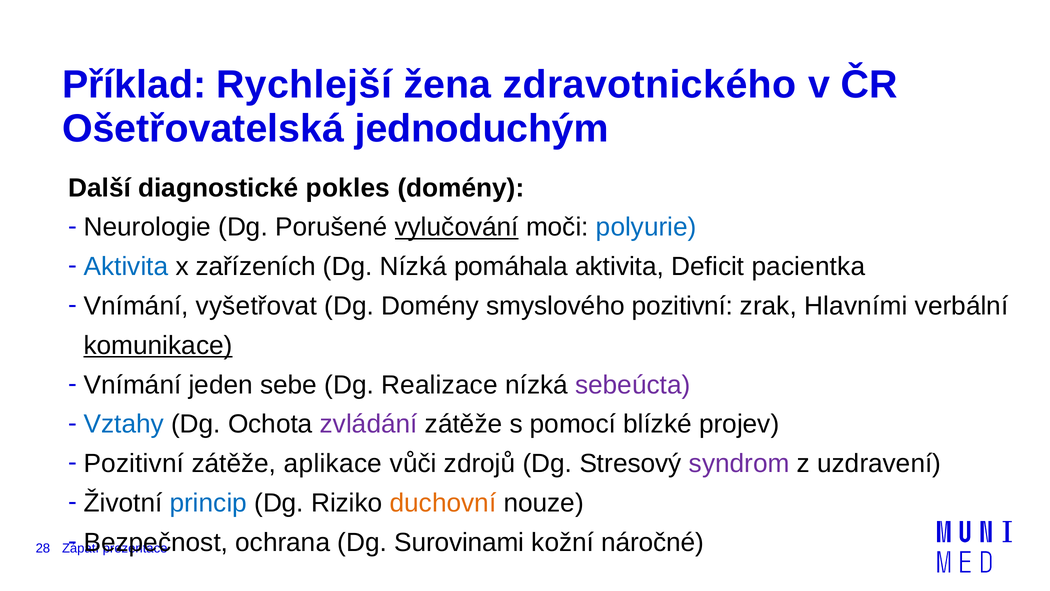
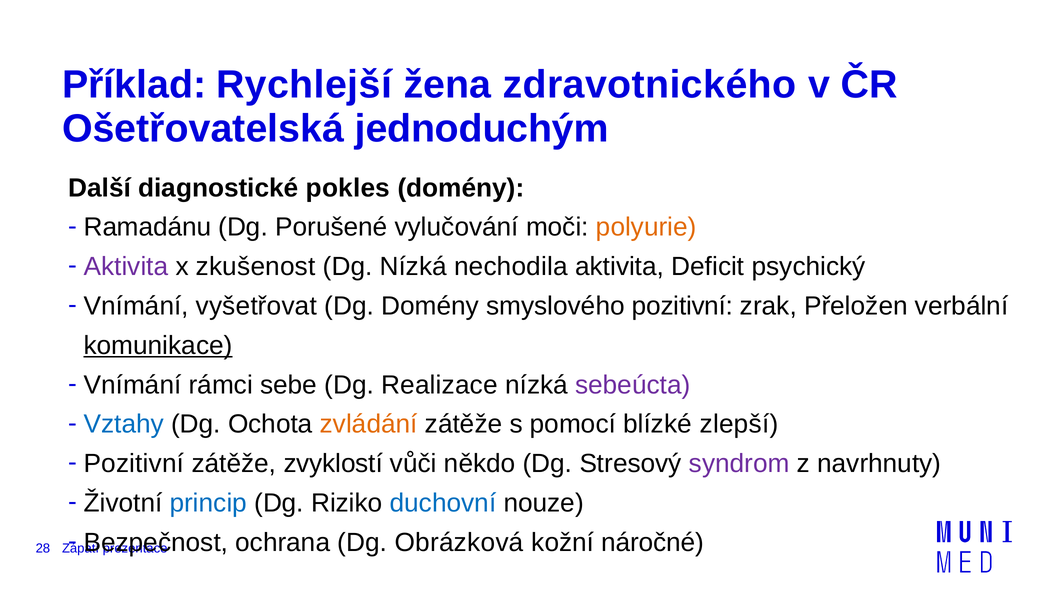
Neurologie: Neurologie -> Ramadánu
vylučování underline: present -> none
polyurie colour: blue -> orange
Aktivita at (126, 267) colour: blue -> purple
zařízeních: zařízeních -> zkušenost
pomáhala: pomáhala -> nechodila
pacientka: pacientka -> psychický
Hlavními: Hlavními -> Přeložen
jeden: jeden -> rámci
zvládání colour: purple -> orange
projev: projev -> zlepší
aplikace: aplikace -> zvyklostí
zdrojů: zdrojů -> někdo
uzdravení: uzdravení -> navrhnuty
duchovní colour: orange -> blue
Surovinami: Surovinami -> Obrázková
